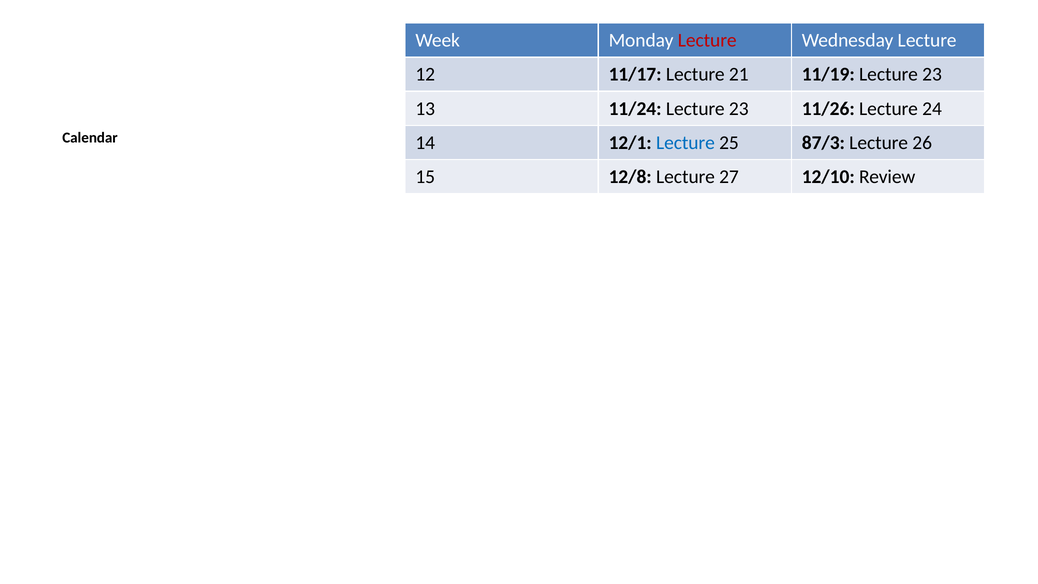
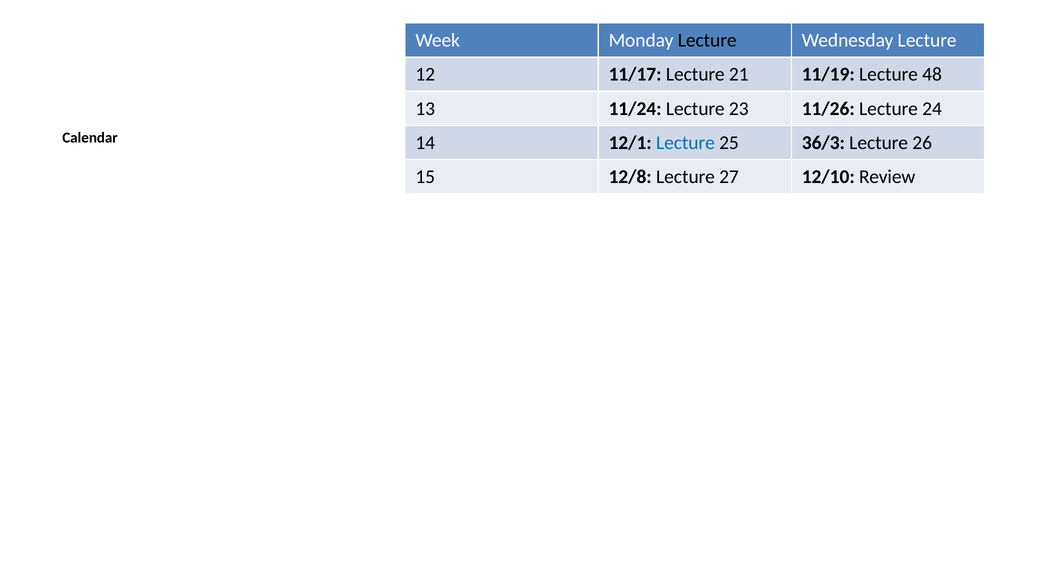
Lecture at (707, 40) colour: red -> black
11/19 Lecture 23: 23 -> 48
87/3: 87/3 -> 36/3
